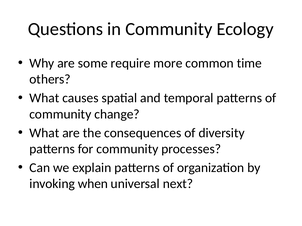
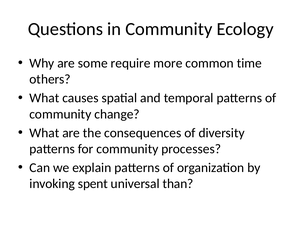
when: when -> spent
next: next -> than
